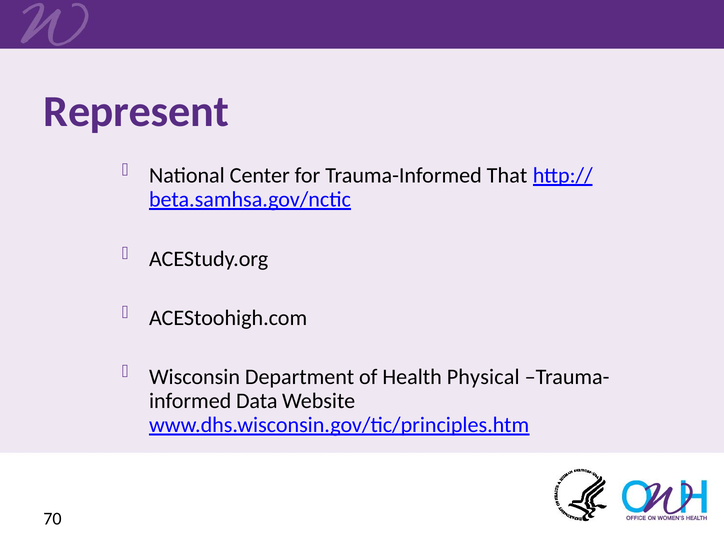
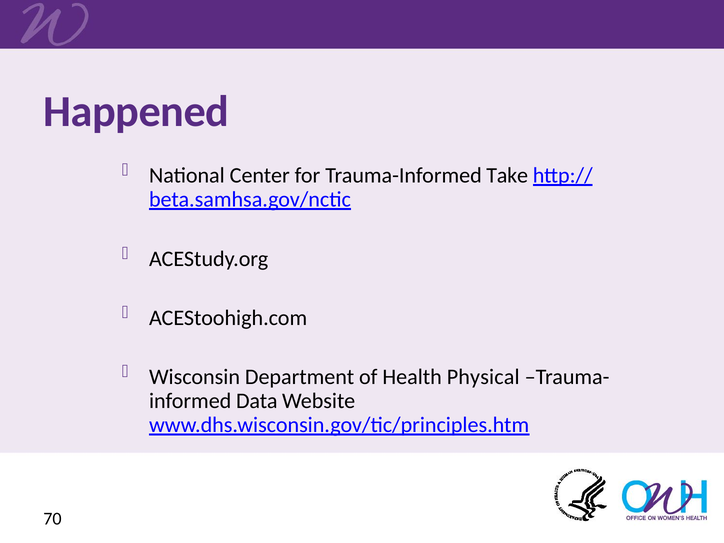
Represent: Represent -> Happened
That: That -> Take
